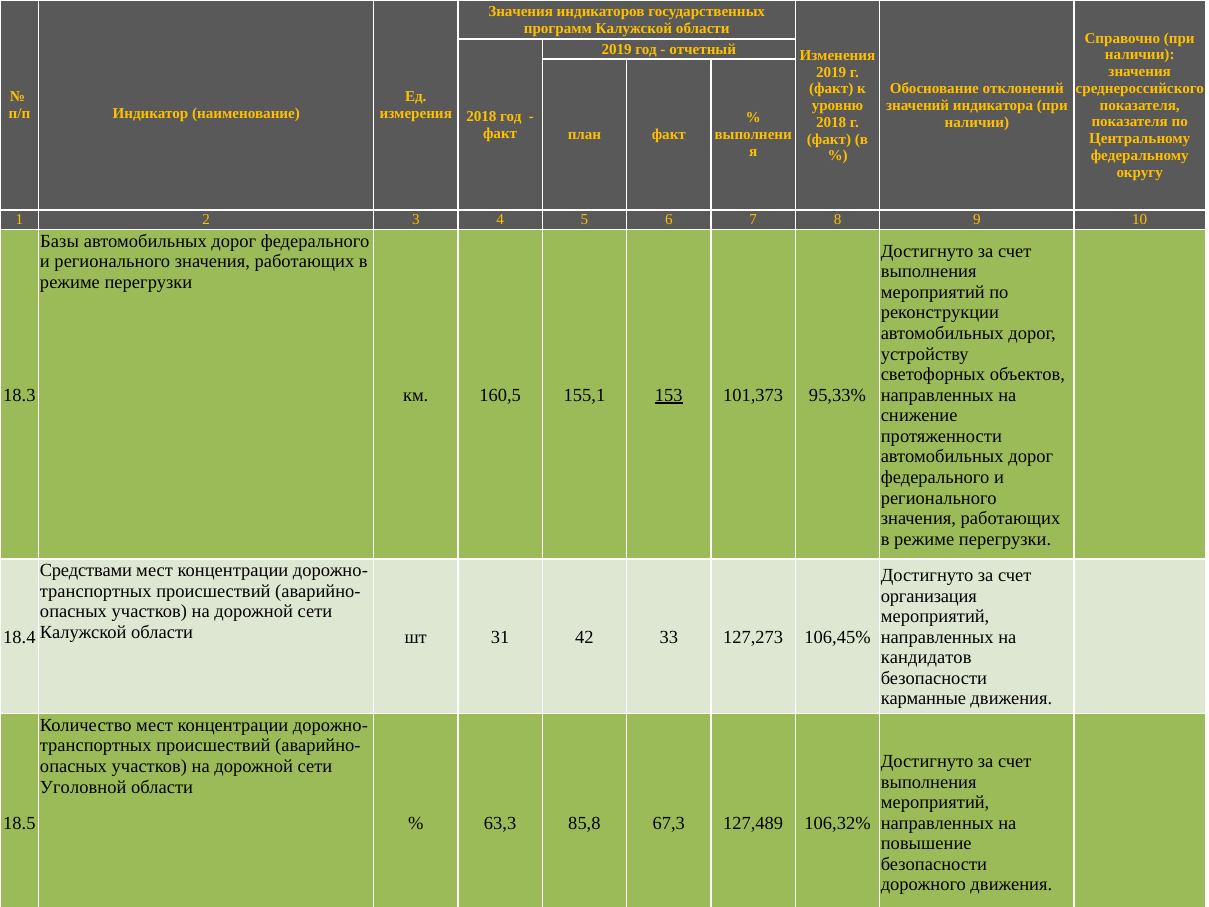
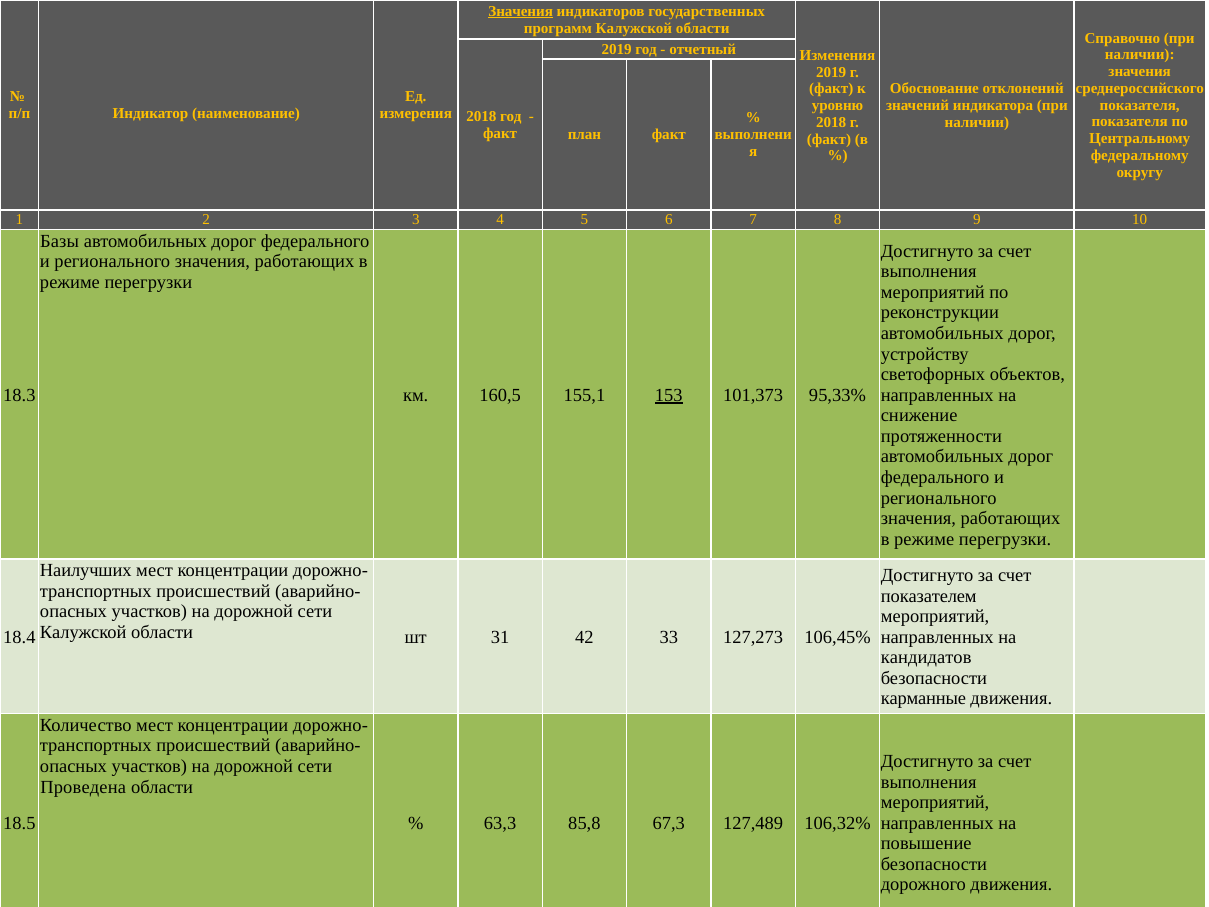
Значения at (521, 11) underline: none -> present
Средствами: Средствами -> Наилучших
организация: организация -> показателем
Уголовной: Уголовной -> Проведена
